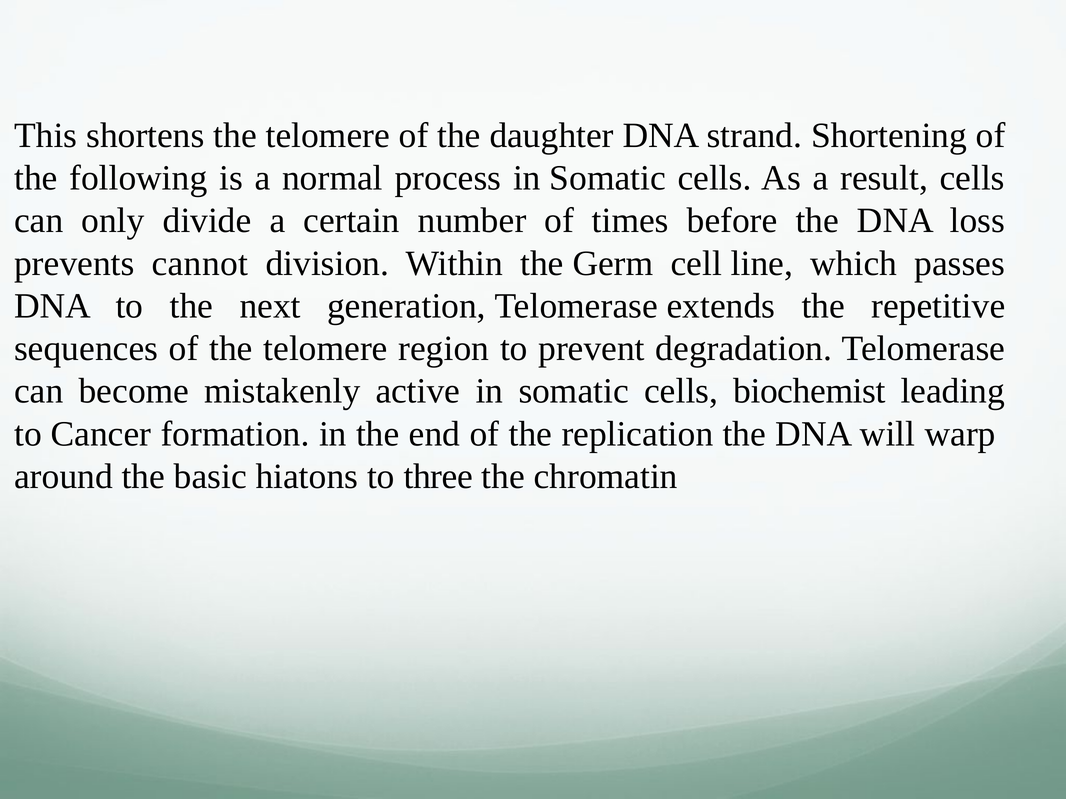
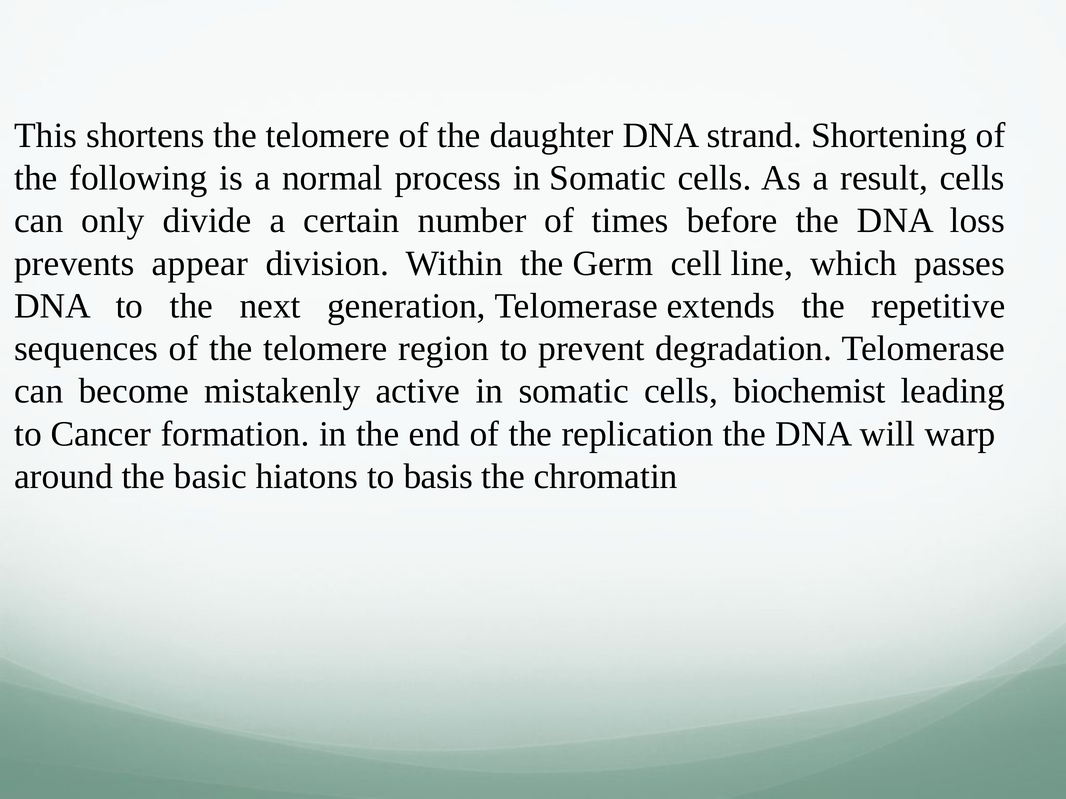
cannot: cannot -> appear
three: three -> basis
